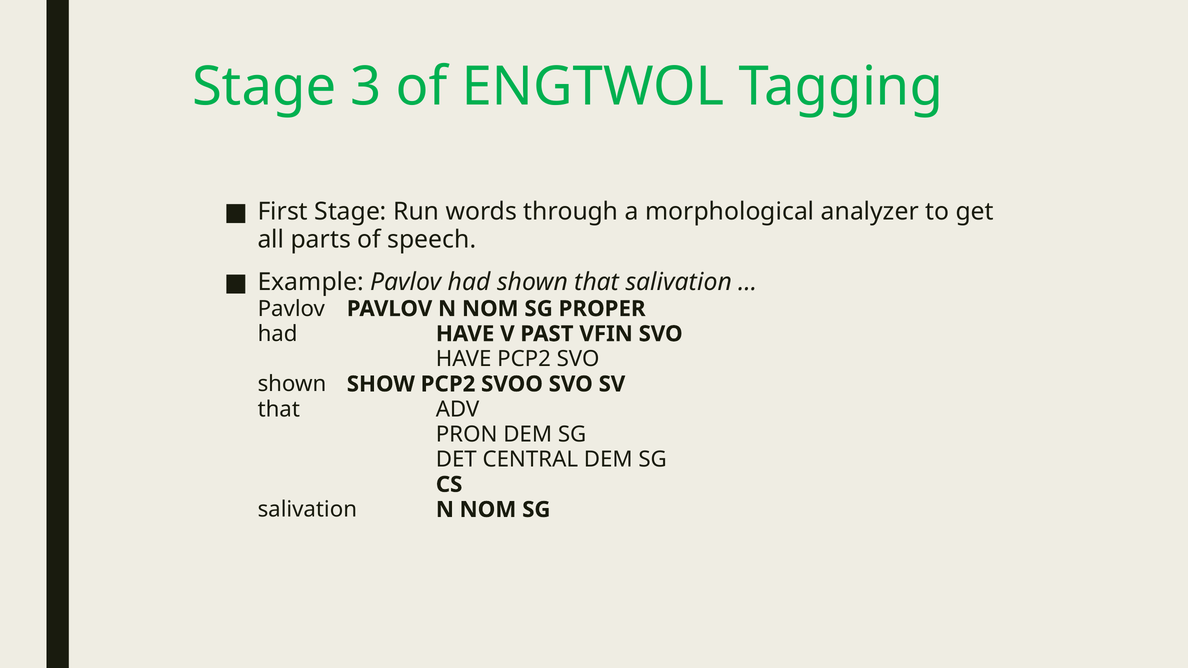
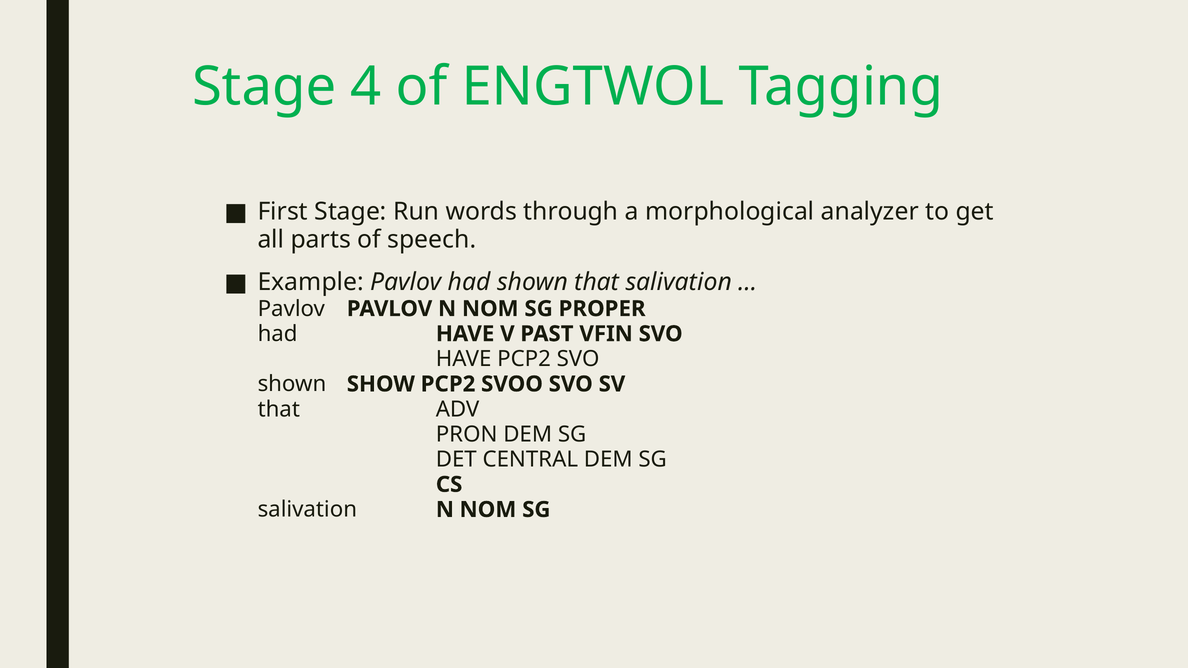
3: 3 -> 4
